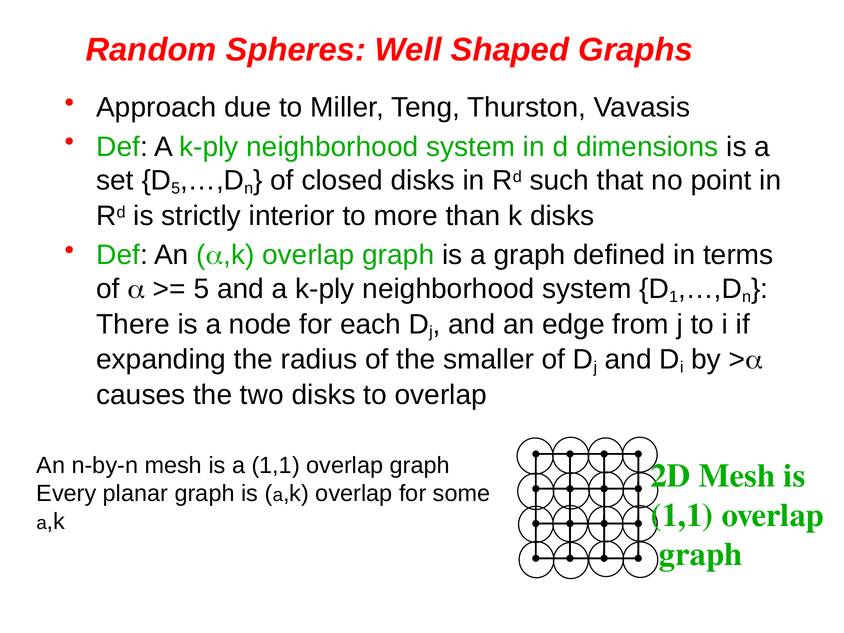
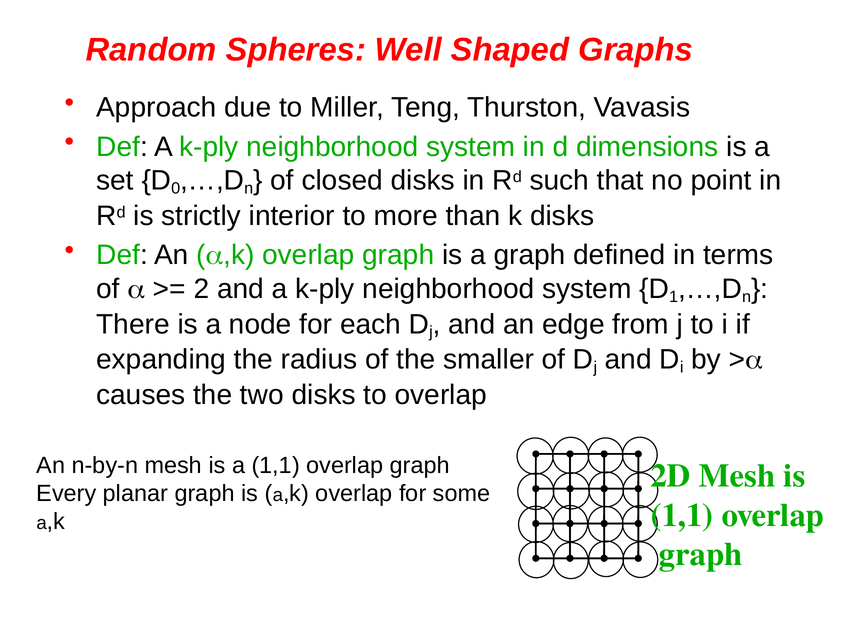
D 5: 5 -> 0
5 at (201, 289): 5 -> 2
